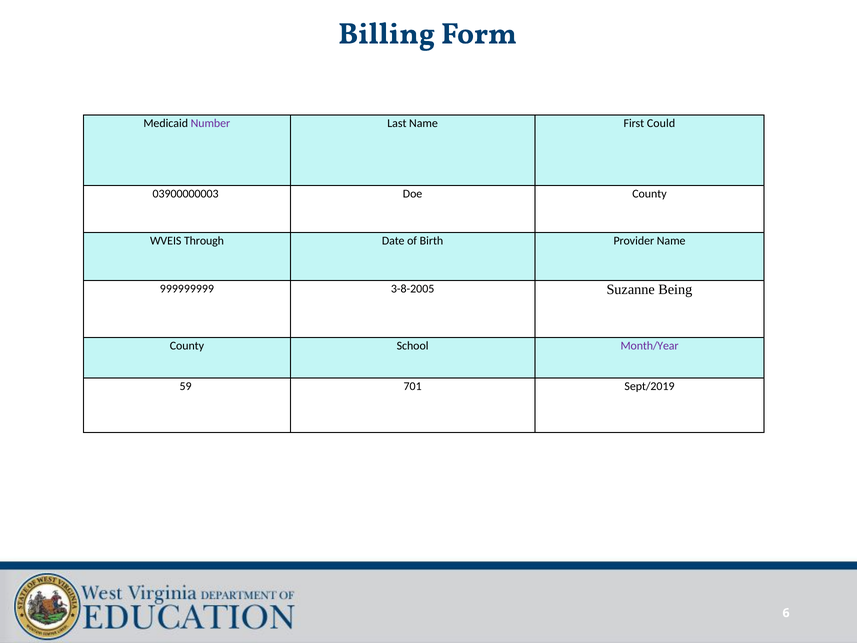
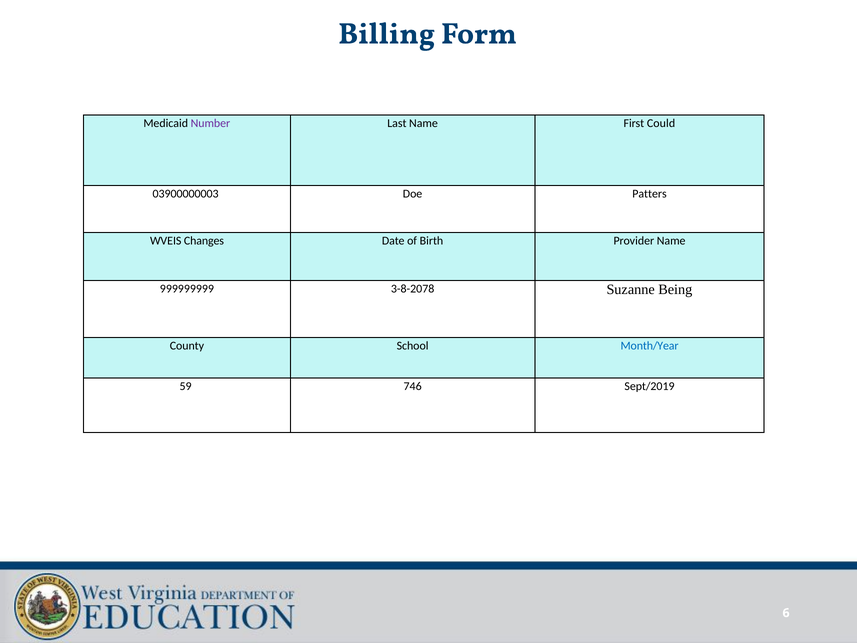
Doe County: County -> Patters
Through: Through -> Changes
3-8-2005: 3-8-2005 -> 3-8-2078
Month/Year colour: purple -> blue
701: 701 -> 746
